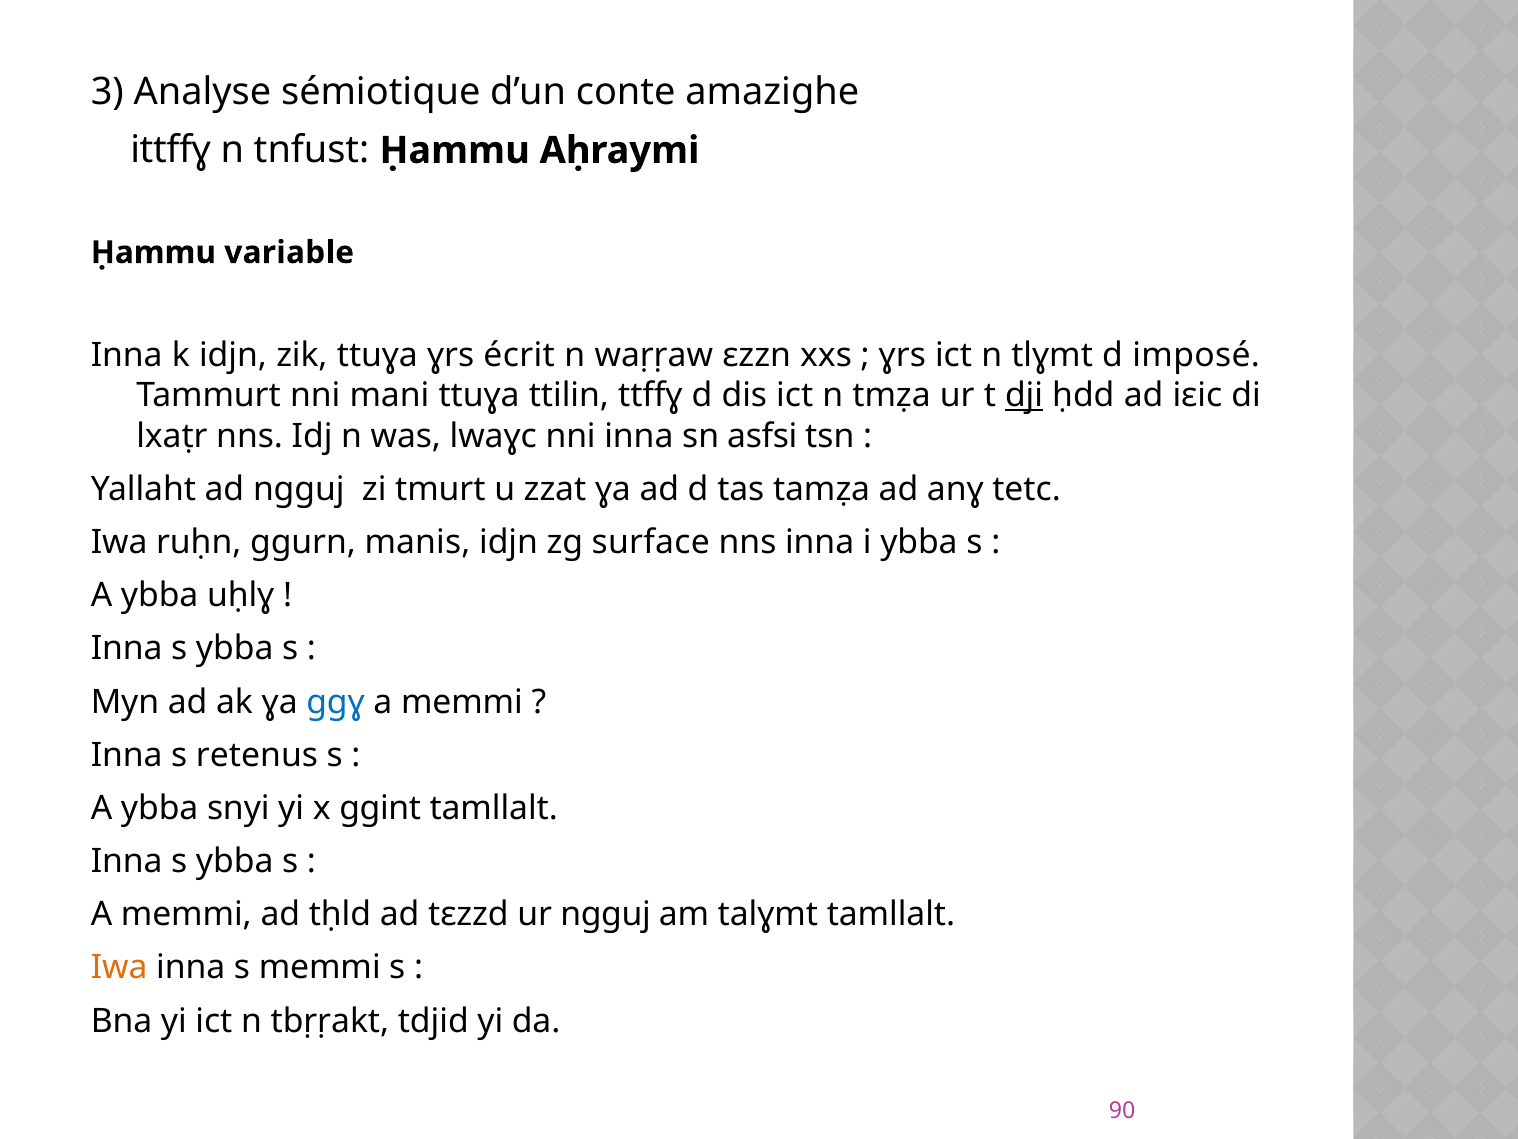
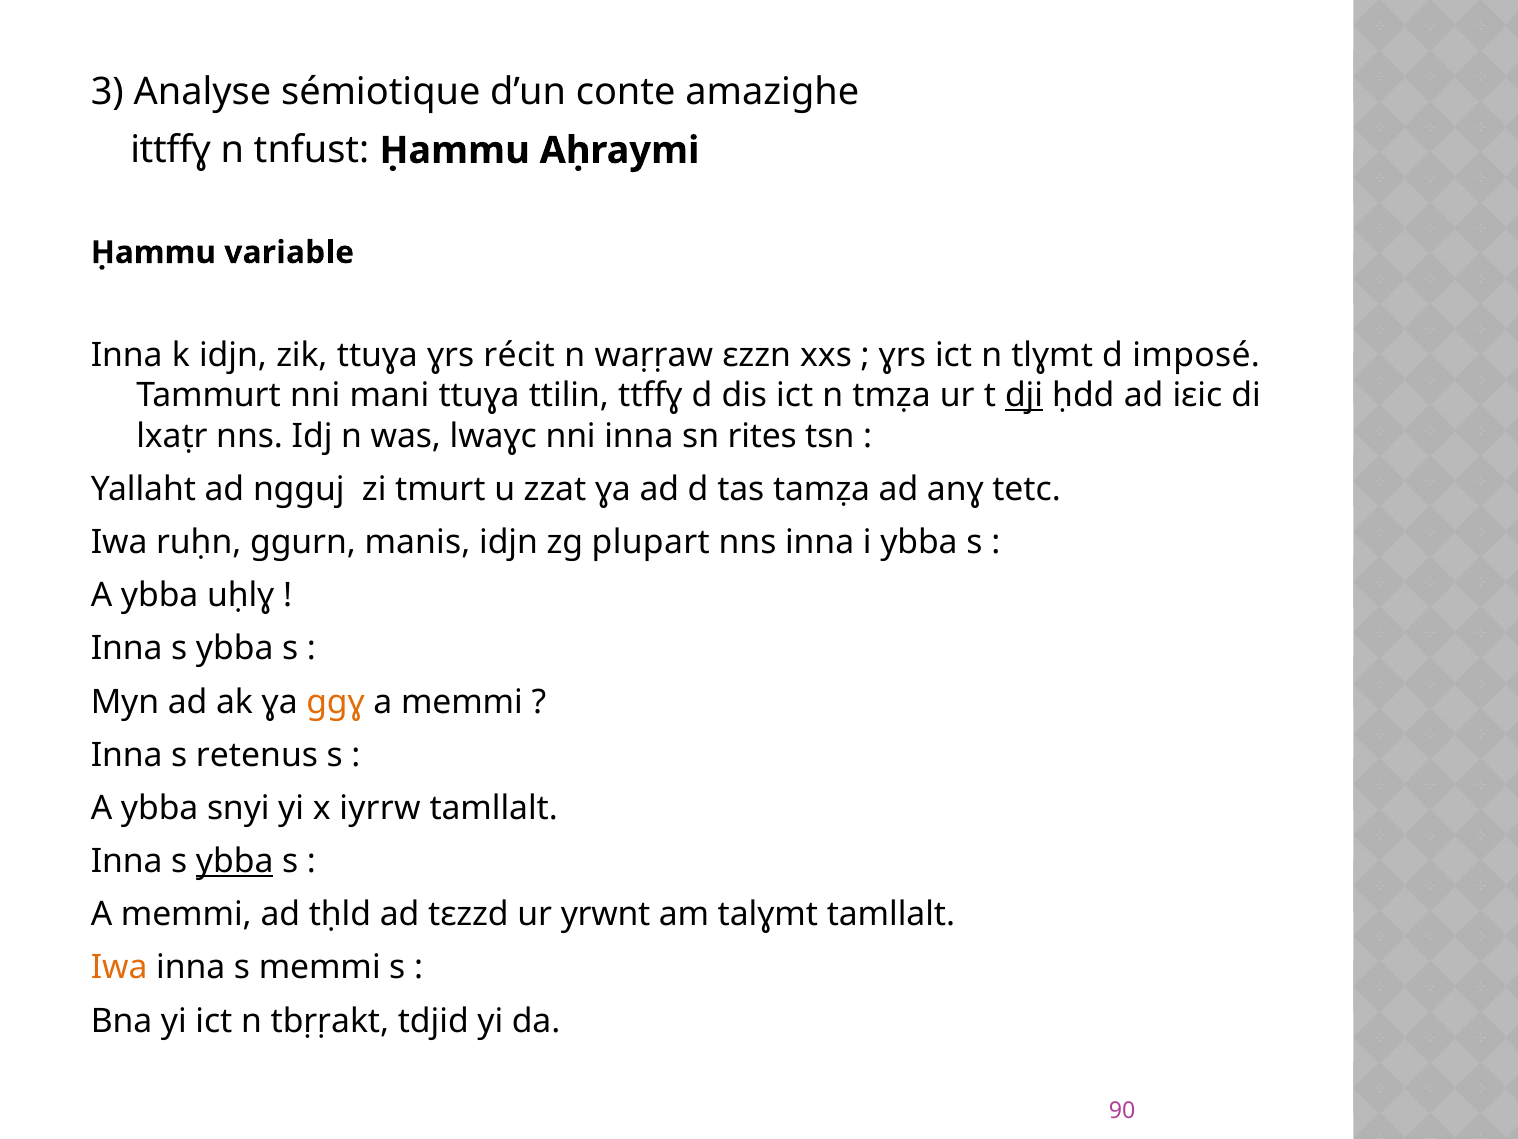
écrit: écrit -> récit
asfsi: asfsi -> rites
surface: surface -> plupart
ggɣ colour: blue -> orange
ggint: ggint -> iyrrw
ybba at (235, 861) underline: none -> present
ur ngguj: ngguj -> yrwnt
